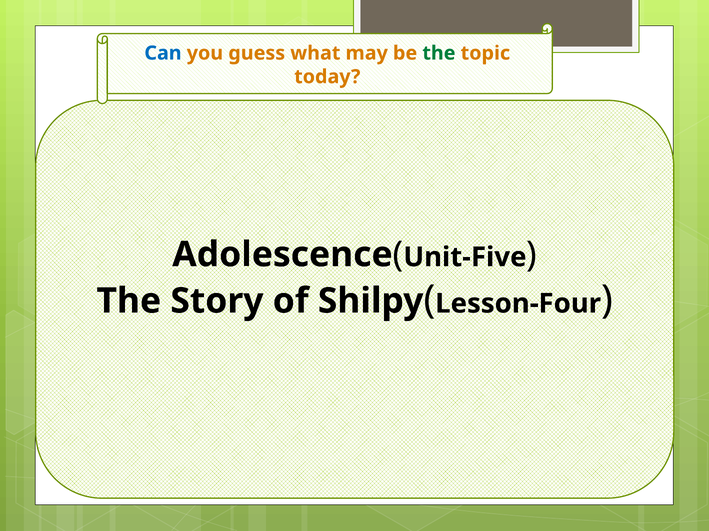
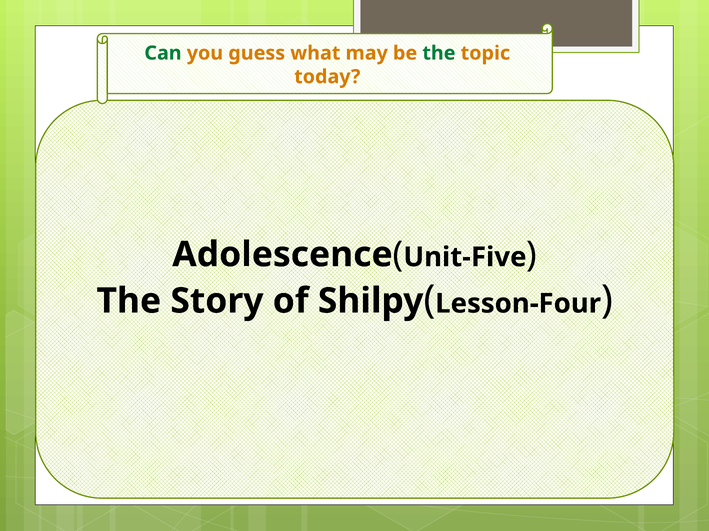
Can colour: blue -> green
